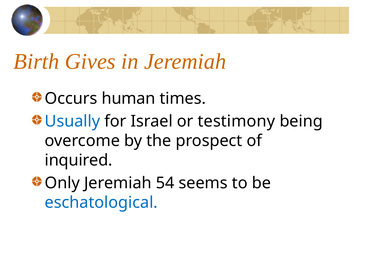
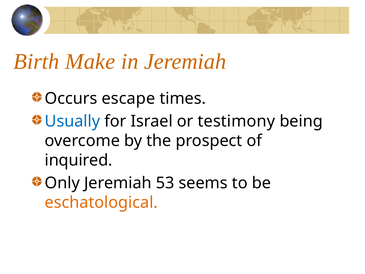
Gives: Gives -> Make
human: human -> escape
54: 54 -> 53
eschatological colour: blue -> orange
